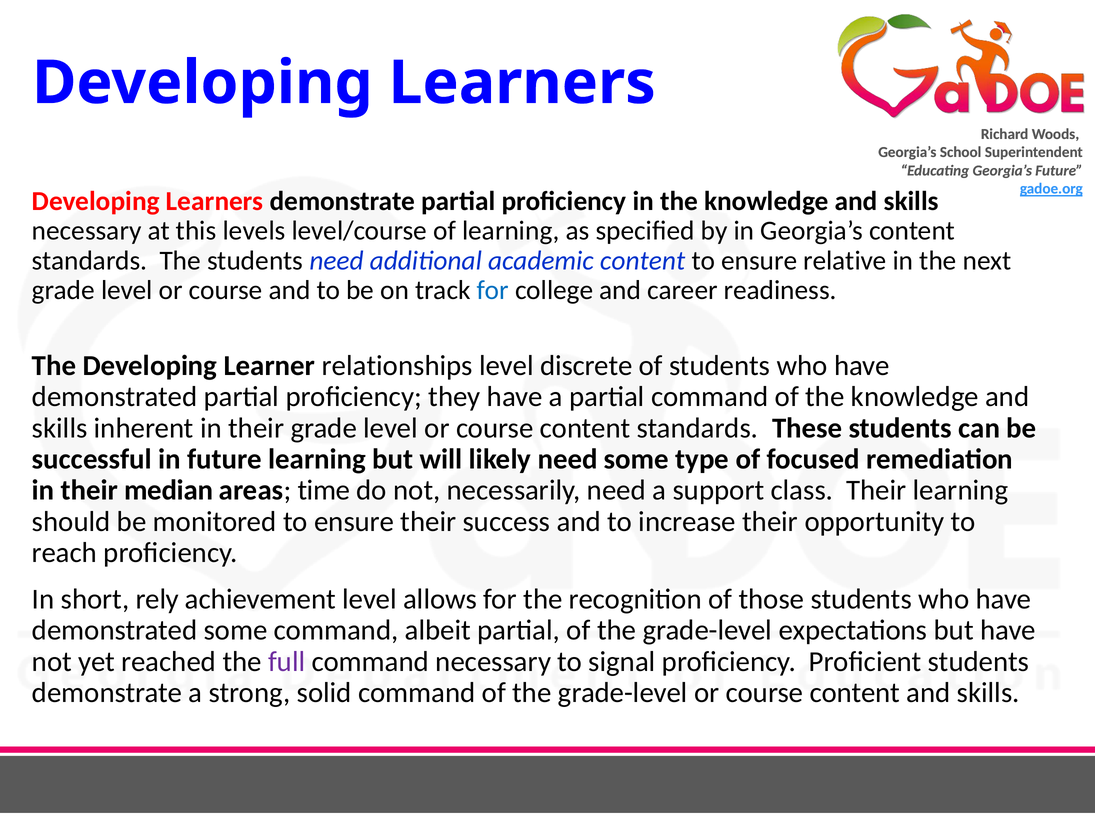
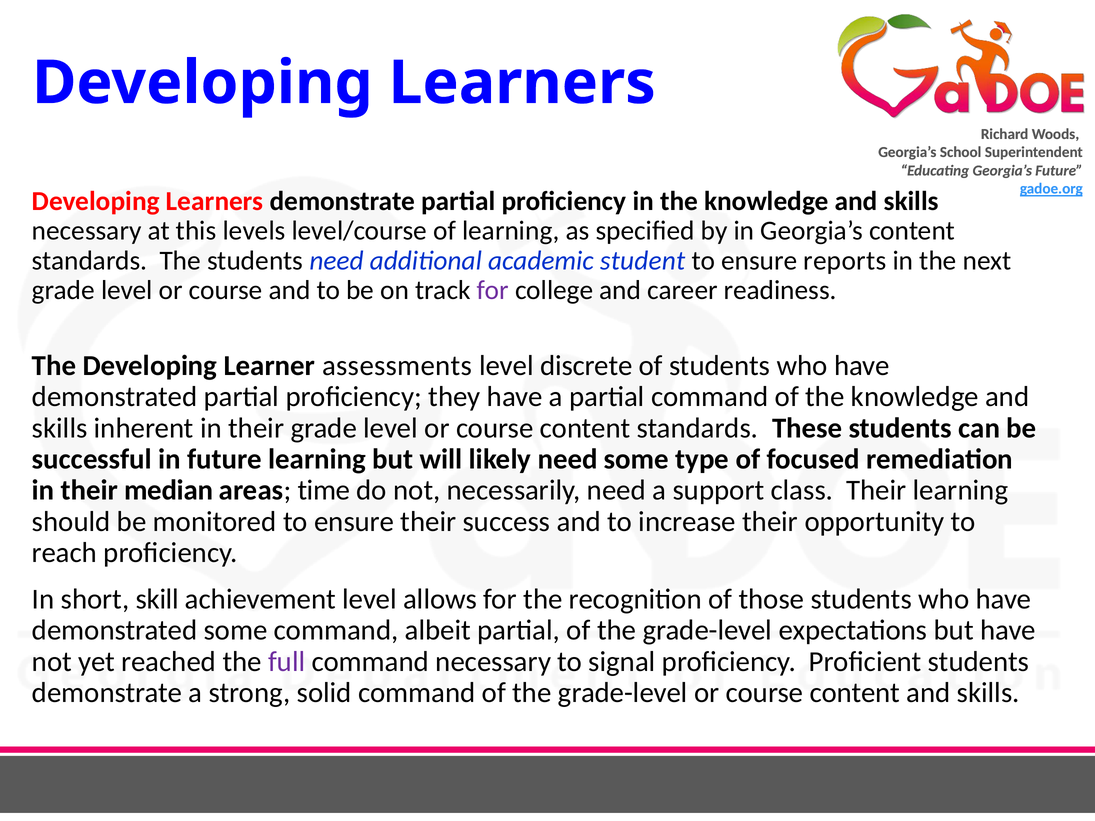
academic content: content -> student
relative: relative -> reports
for at (493, 290) colour: blue -> purple
relationships: relationships -> assessments
rely: rely -> skill
